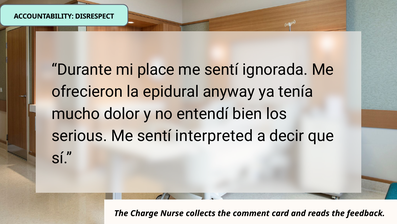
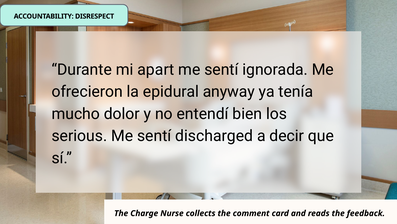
place: place -> apart
interpreted: interpreted -> discharged
